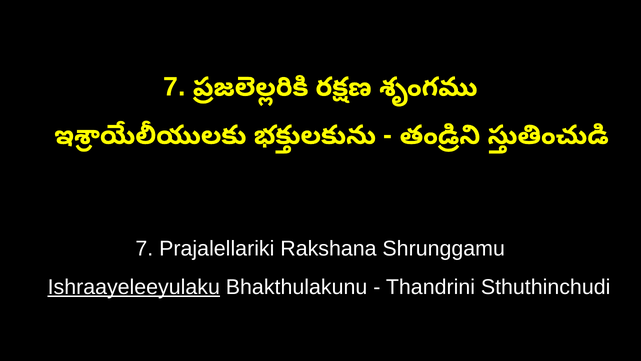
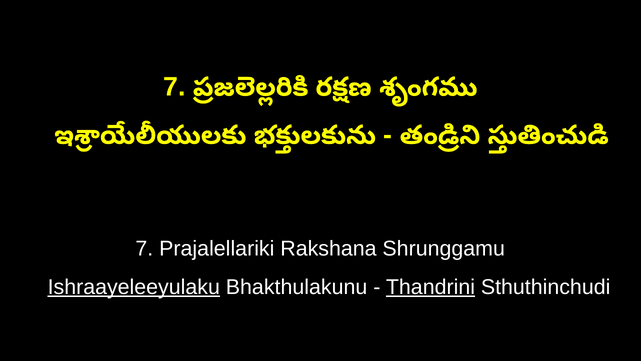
Thandrini underline: none -> present
